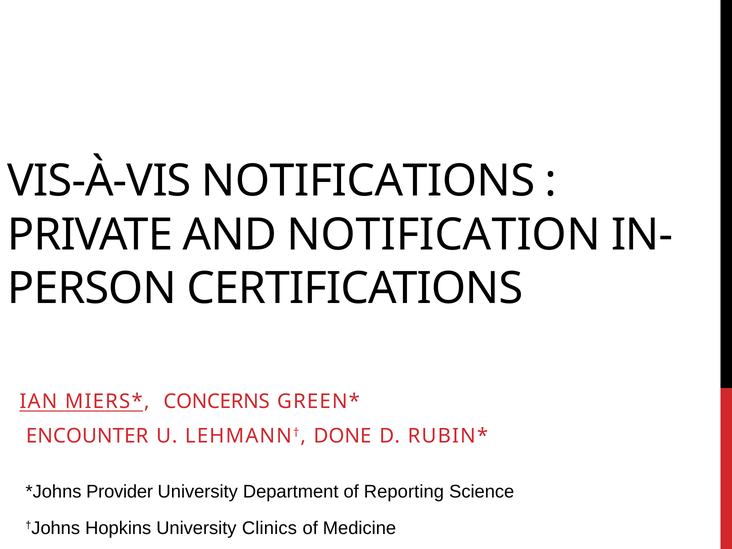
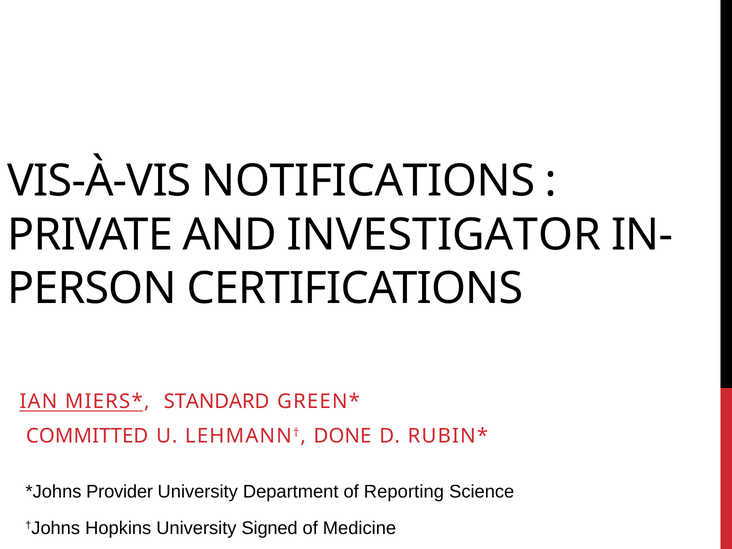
NOTIFICATION: NOTIFICATION -> INVESTIGATOR
CONCERNS: CONCERNS -> STANDARD
ENCOUNTER: ENCOUNTER -> COMMITTED
Clinics: Clinics -> Signed
